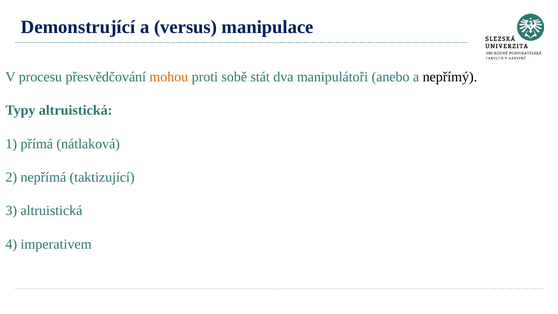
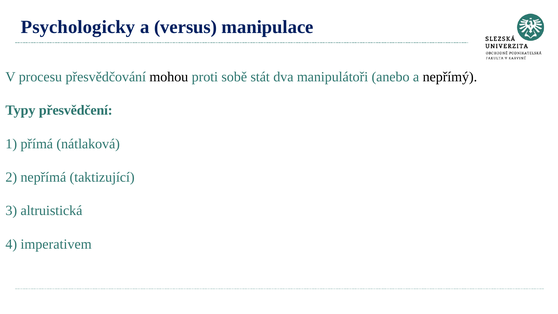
Demonstrující: Demonstrující -> Psychologicky
mohou colour: orange -> black
Typy altruistická: altruistická -> přesvědčení
